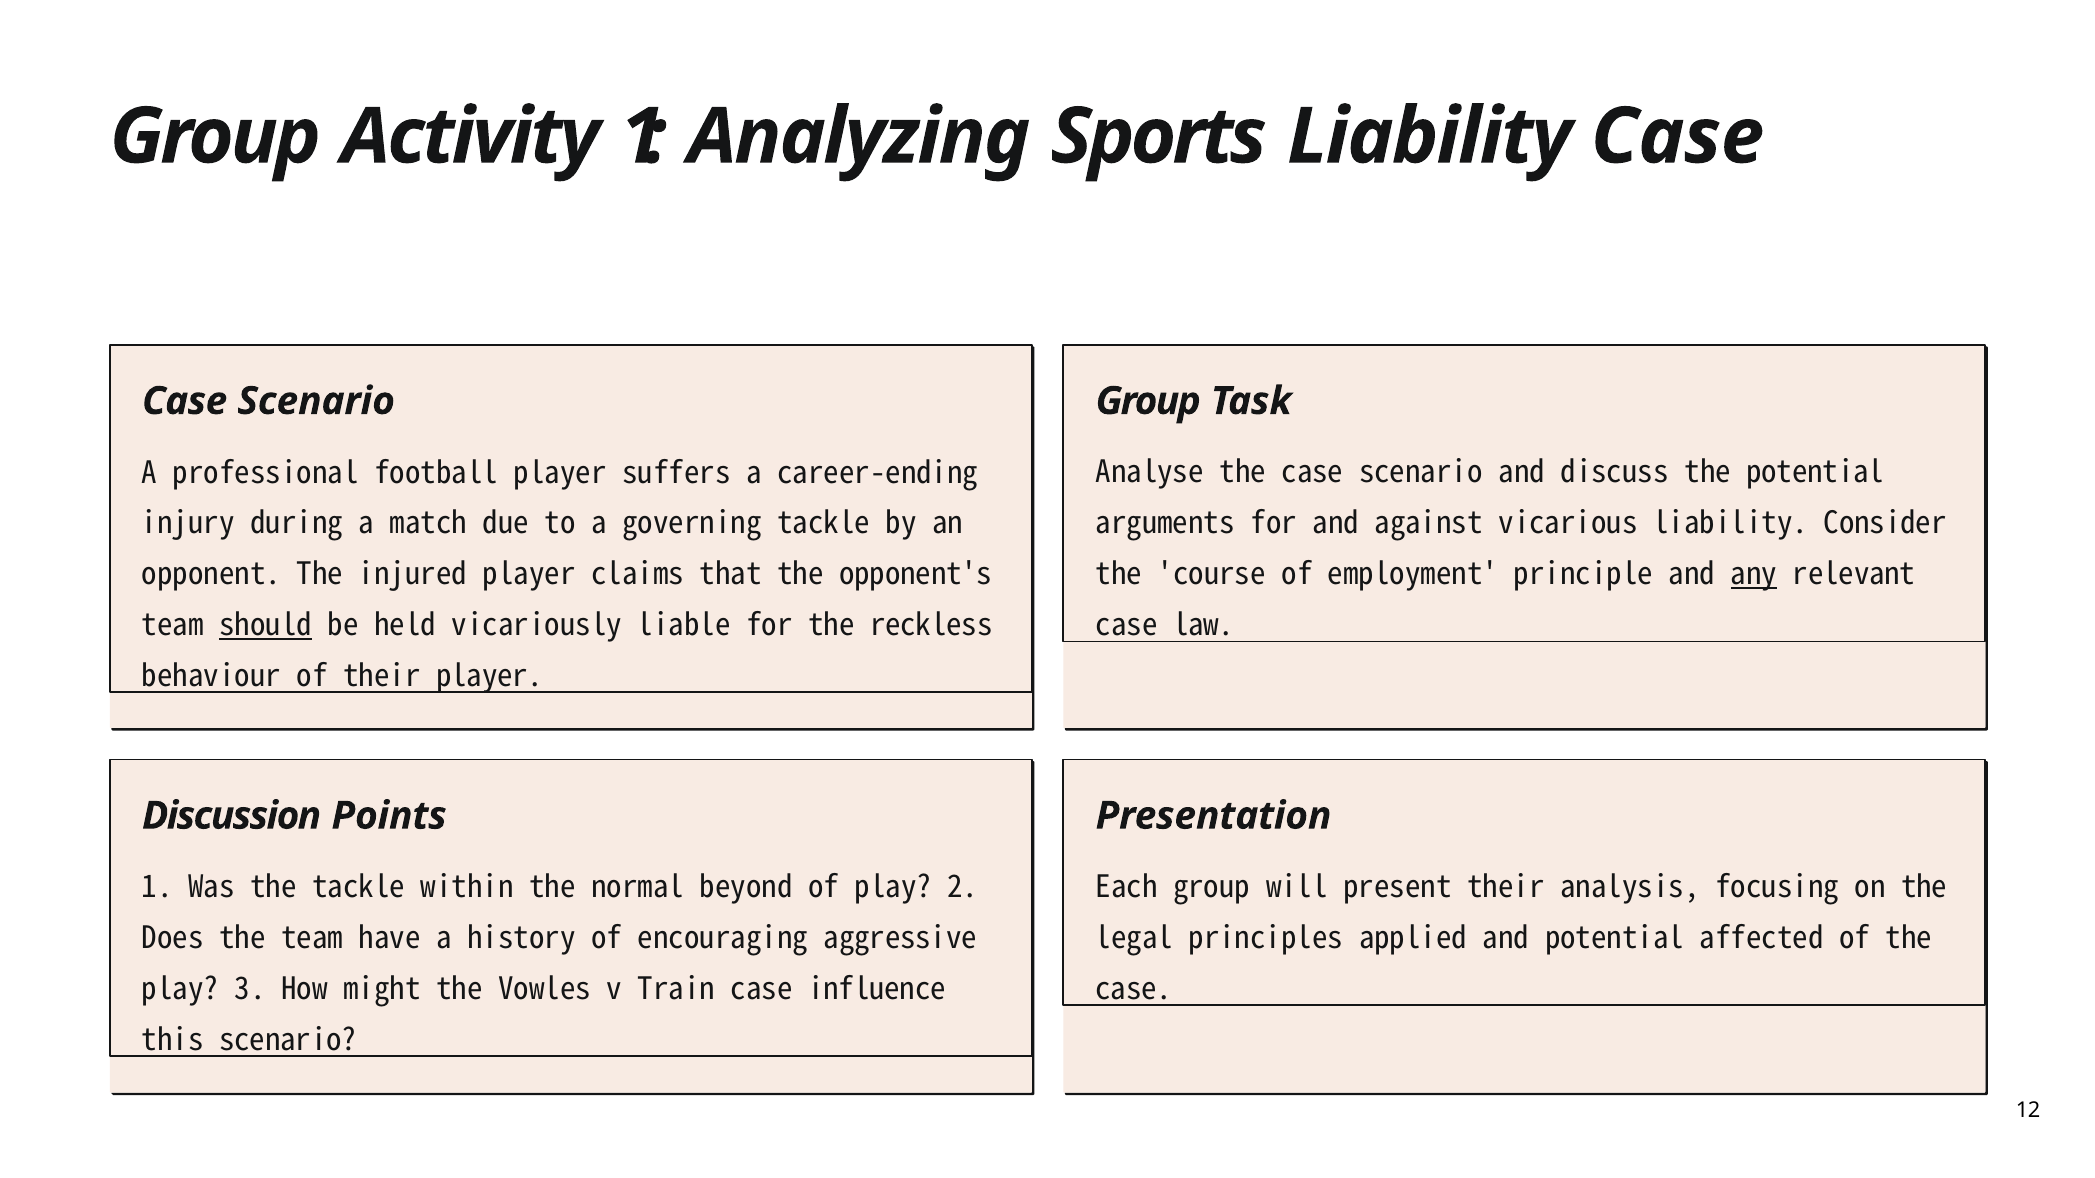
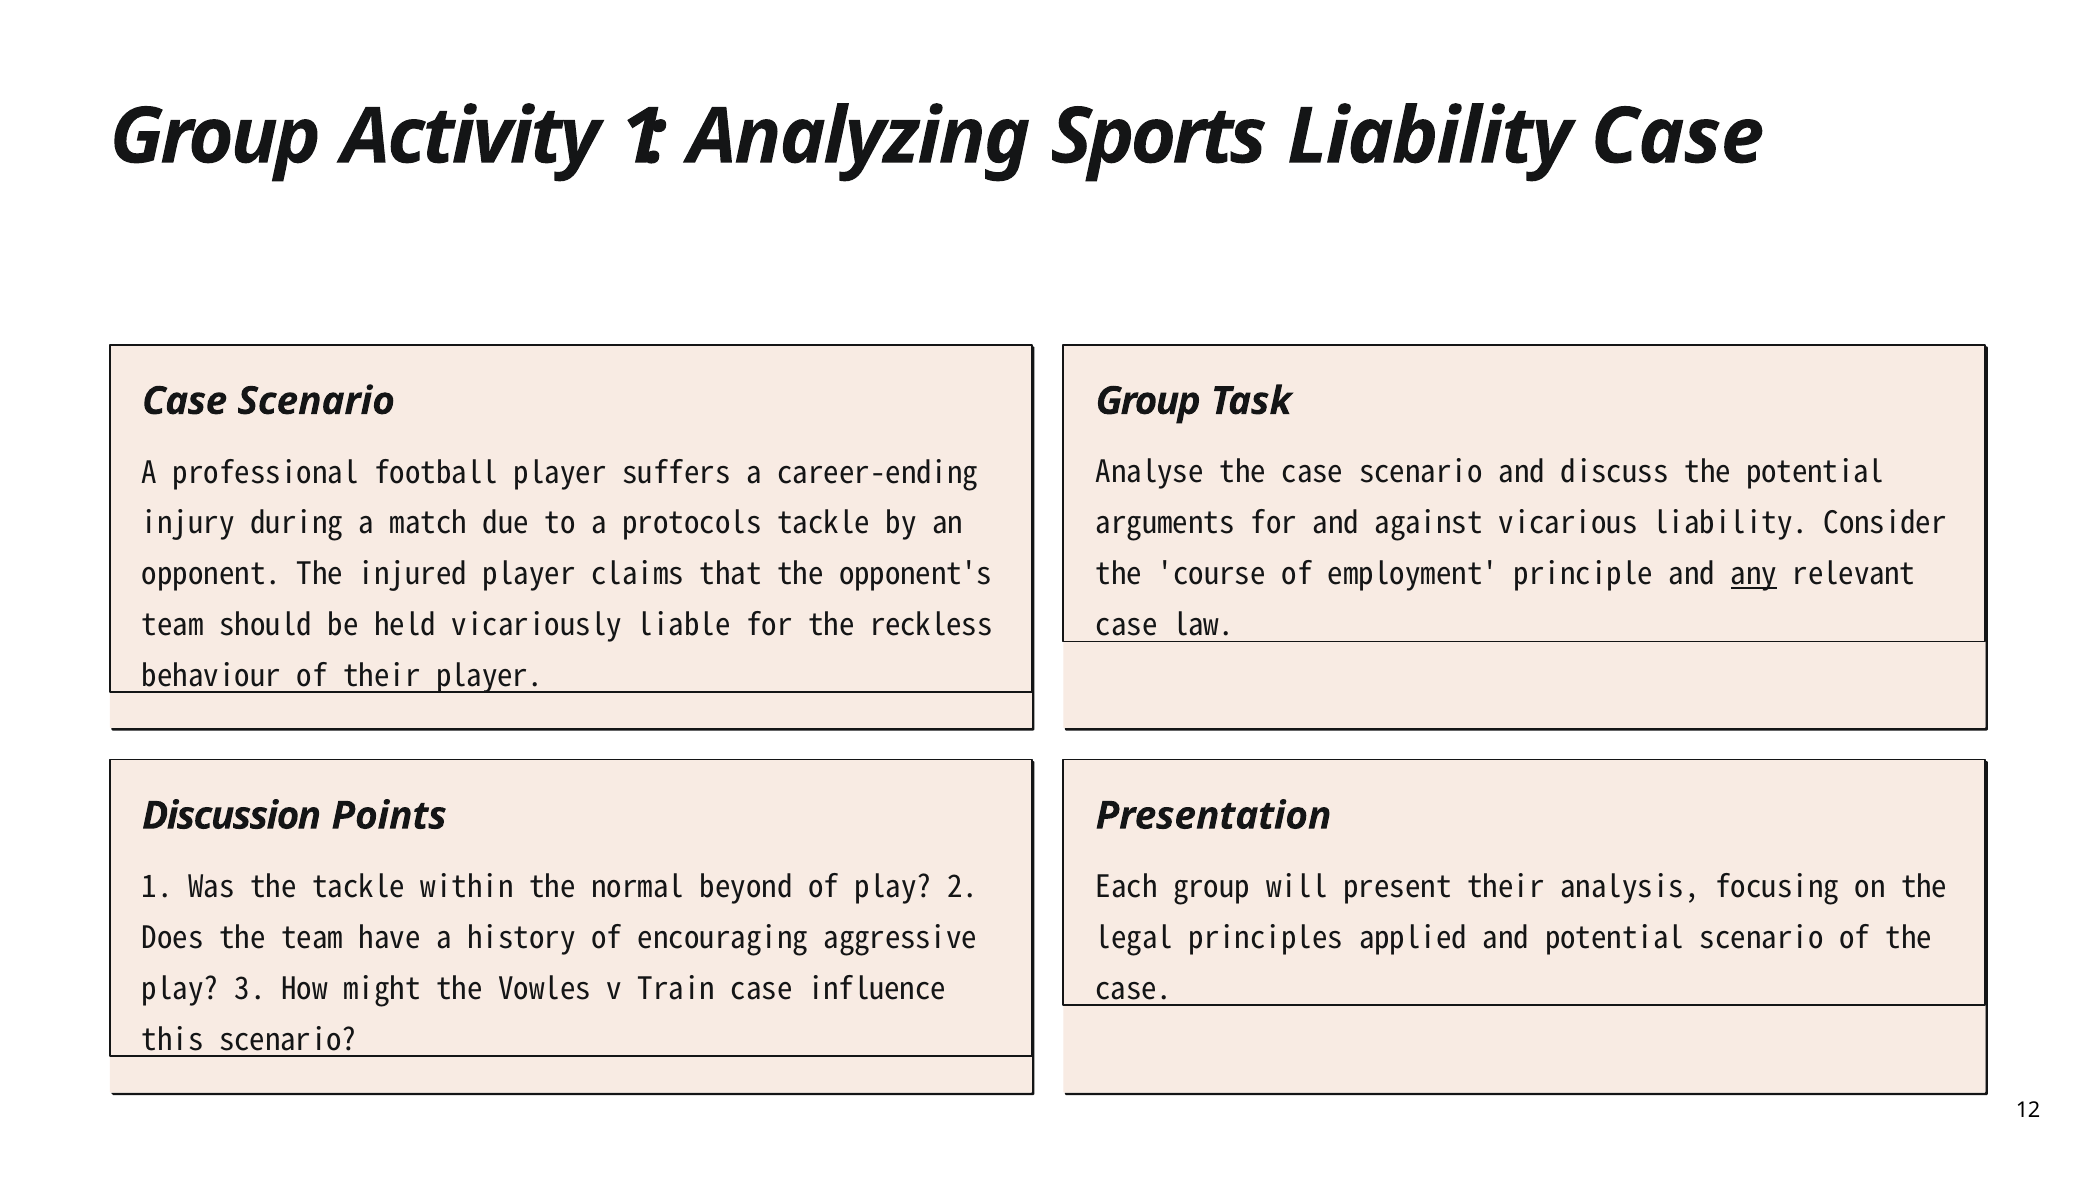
governing: governing -> protocols
should underline: present -> none
potential affected: affected -> scenario
